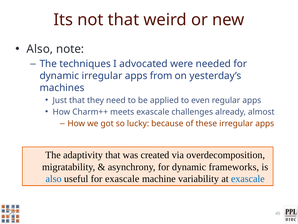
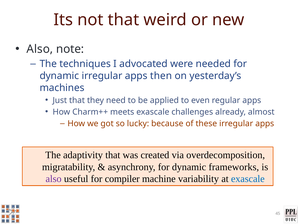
from: from -> then
also at (54, 178) colour: blue -> purple
for exascale: exascale -> compiler
